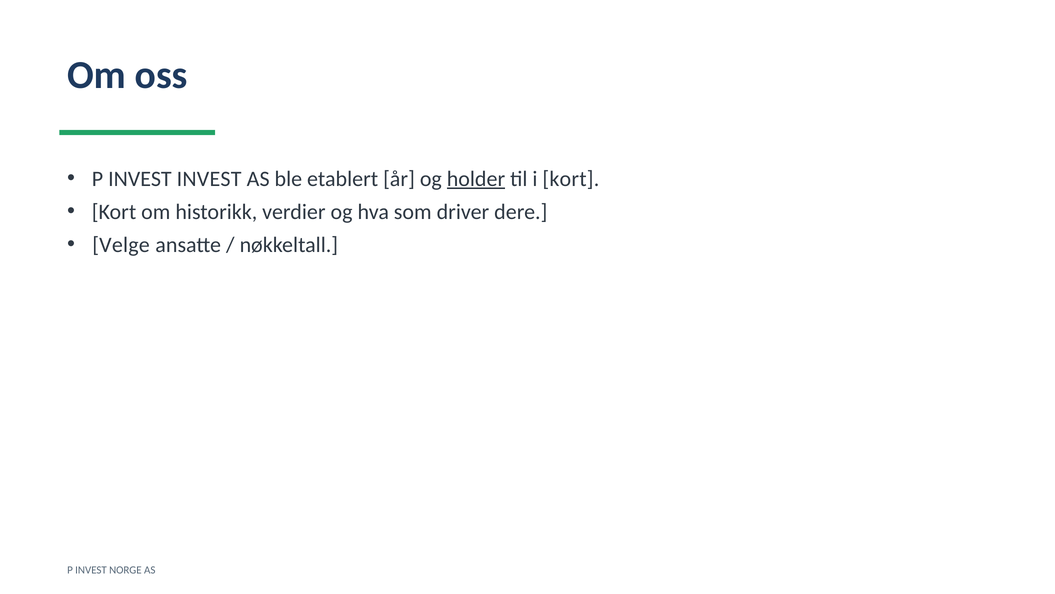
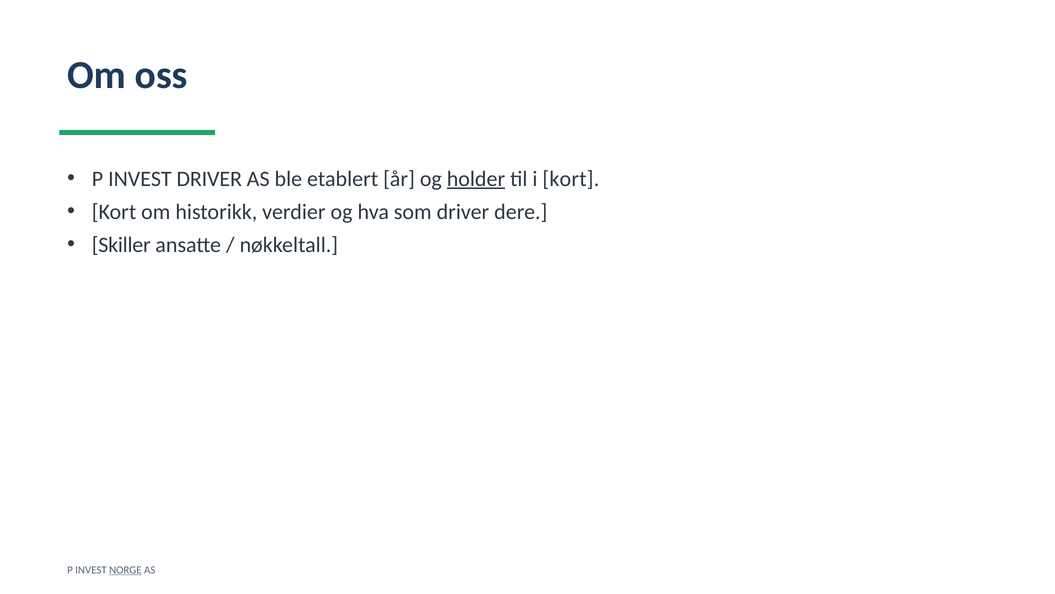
INVEST INVEST: INVEST -> DRIVER
Velge: Velge -> Skiller
NORGE underline: none -> present
